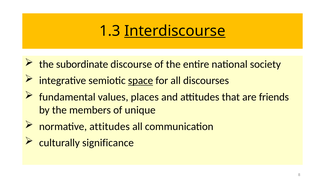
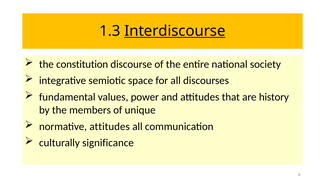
subordinate: subordinate -> constitution
space underline: present -> none
places: places -> power
friends: friends -> history
